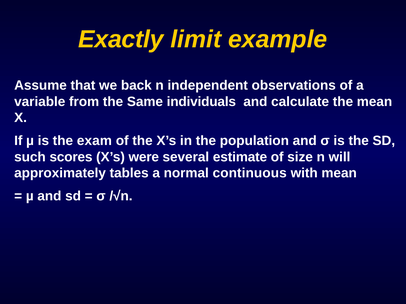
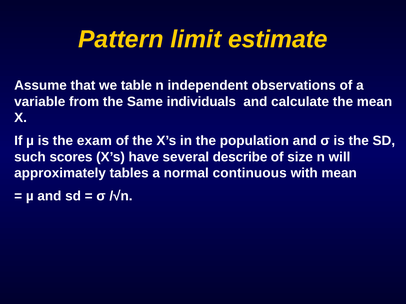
Exactly: Exactly -> Pattern
example: example -> estimate
back: back -> table
were: were -> have
estimate: estimate -> describe
